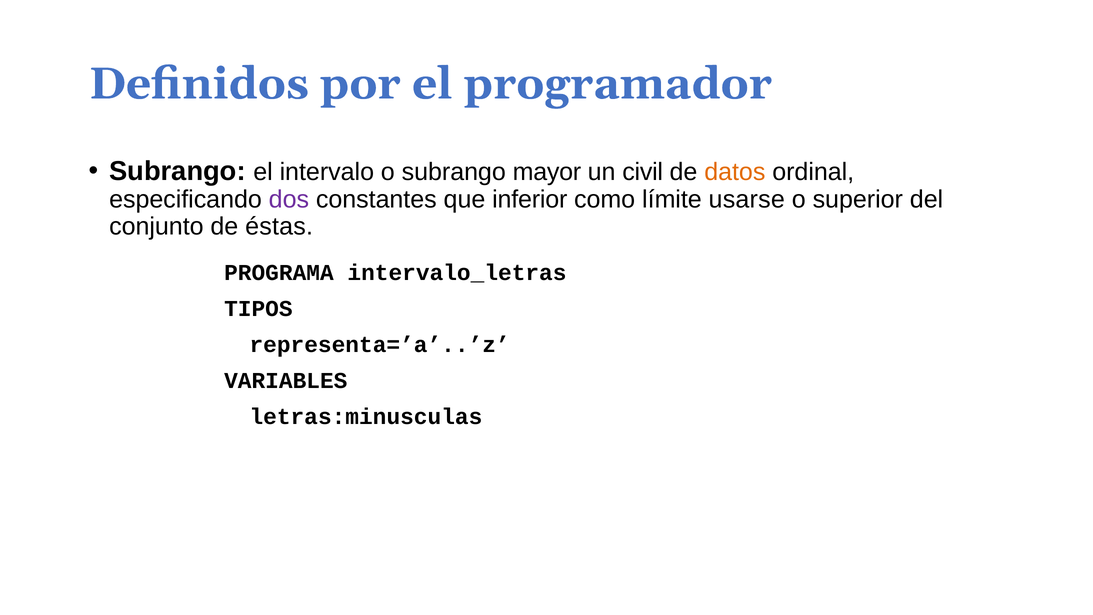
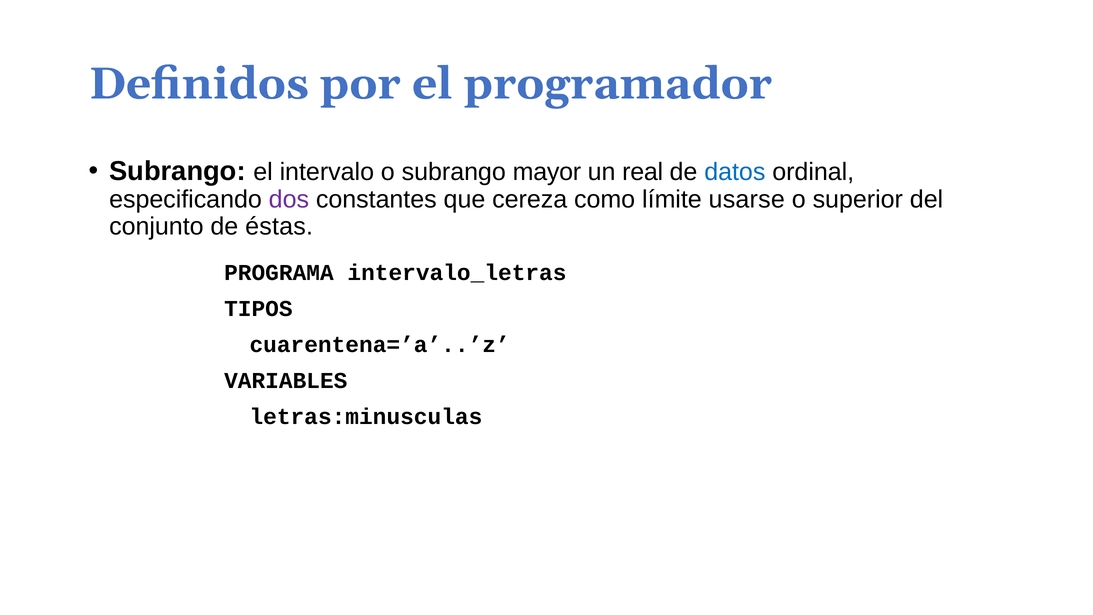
civil: civil -> real
datos colour: orange -> blue
inferior: inferior -> cereza
representa=’a’..’z: representa=’a’..’z -> cuarentena=’a’..’z
